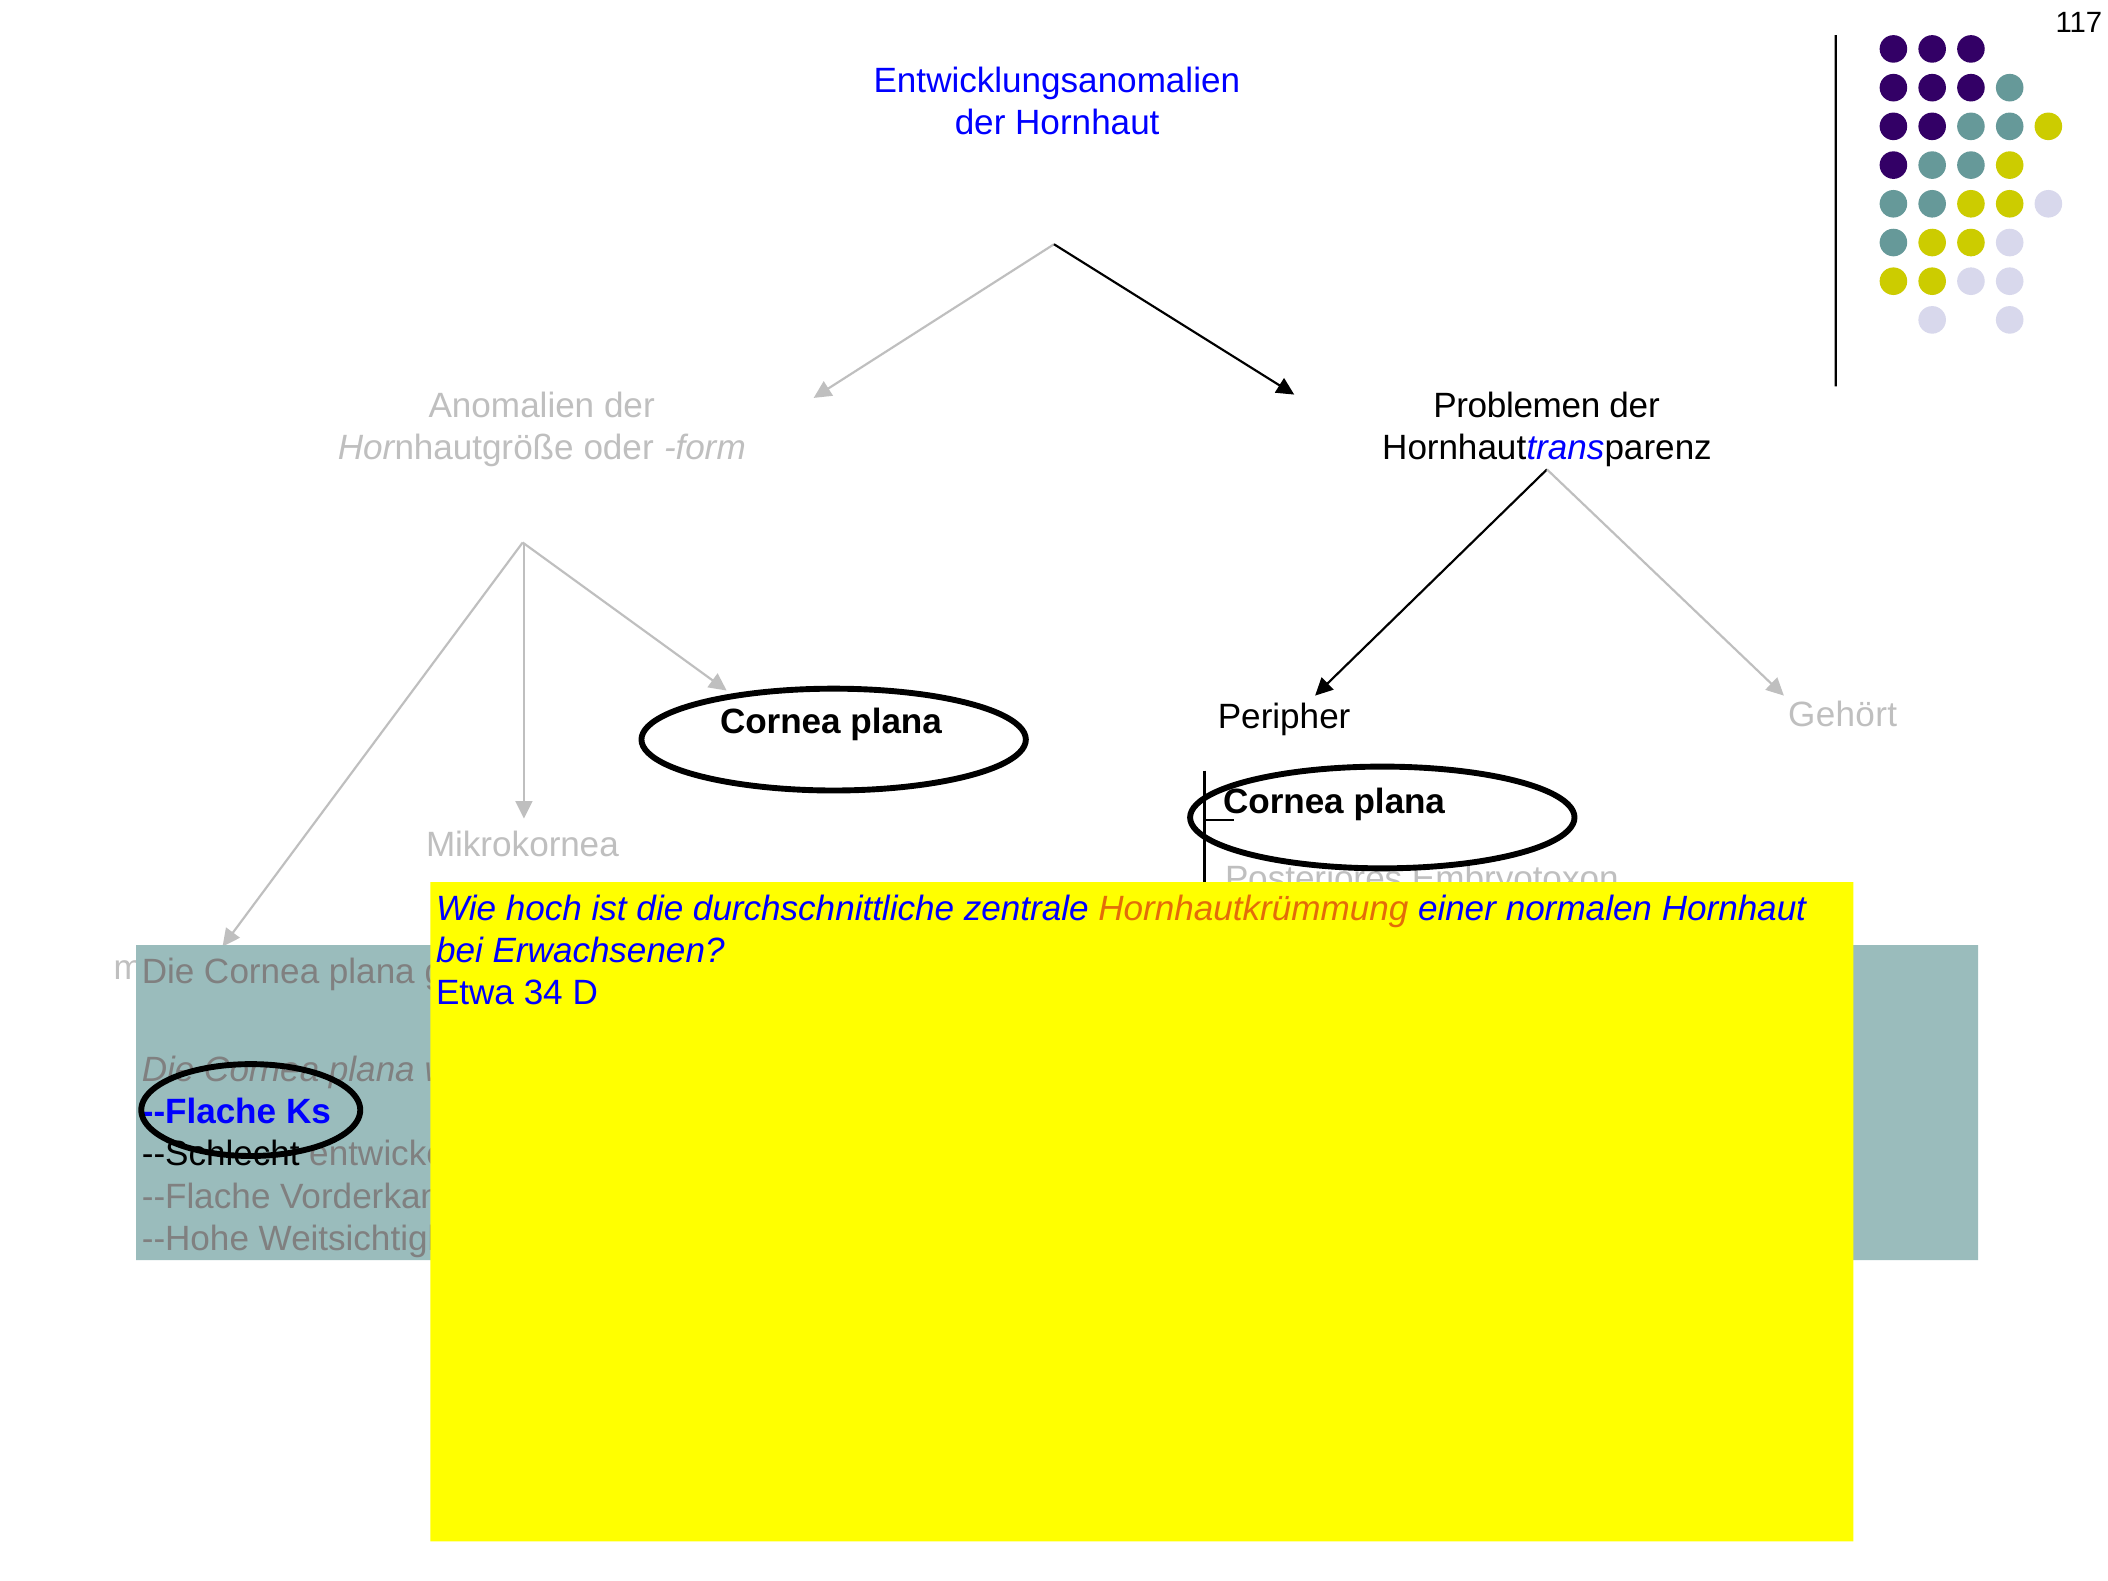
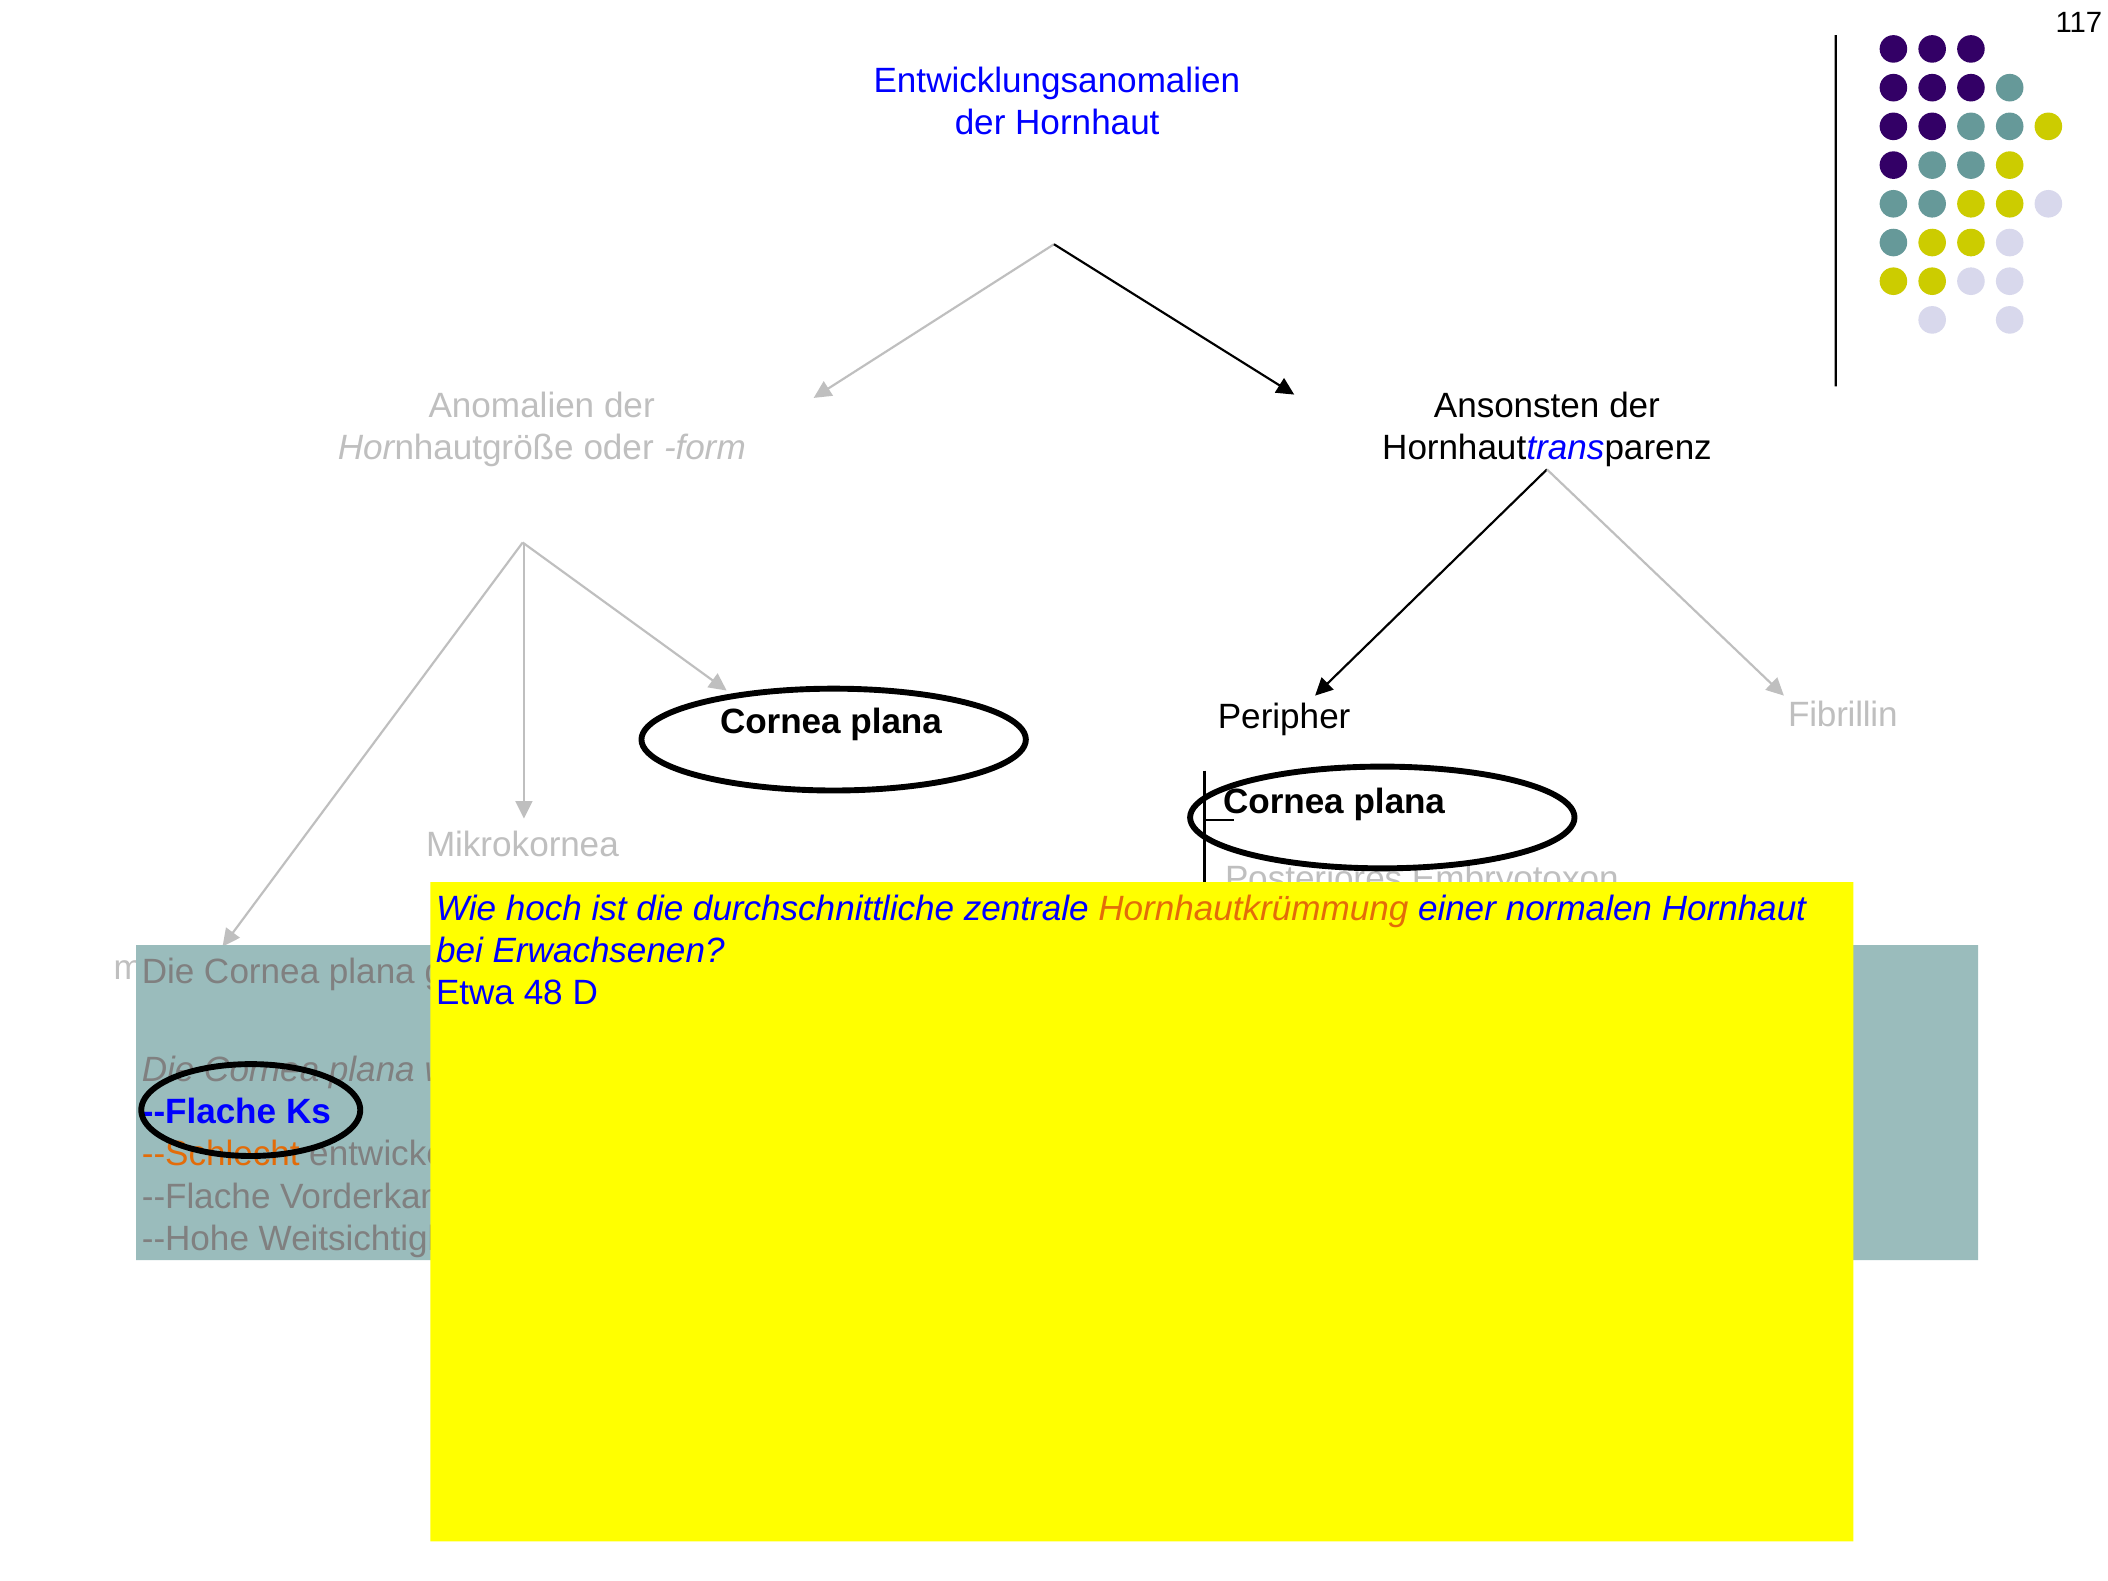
Problemen: Problemen -> Ansonsten
Gehört at (1843, 715): Gehört -> Fibrillin
34: 34 -> 48
--Schlecht colour: black -> orange
